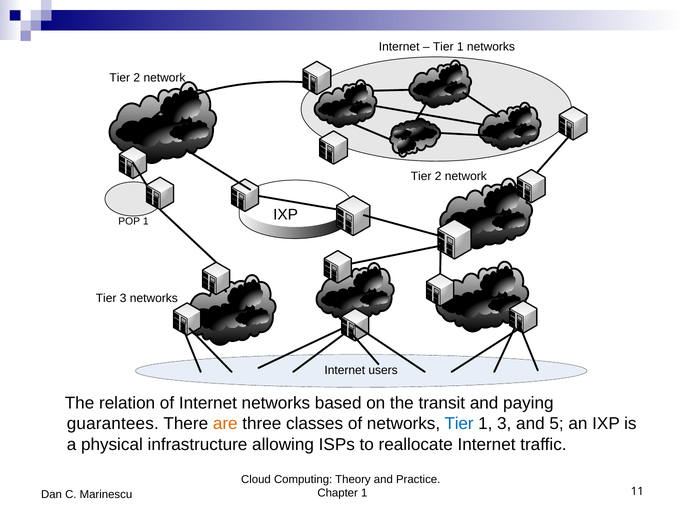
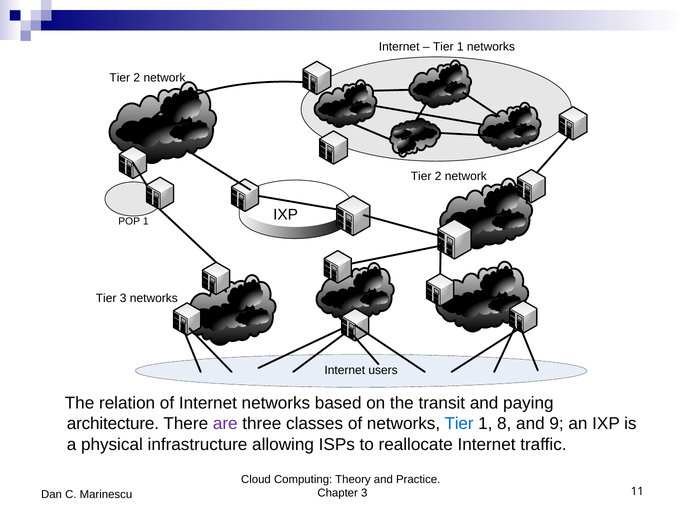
guarantees: guarantees -> architecture
are colour: orange -> purple
1 3: 3 -> 8
5: 5 -> 9
Chapter 1: 1 -> 3
